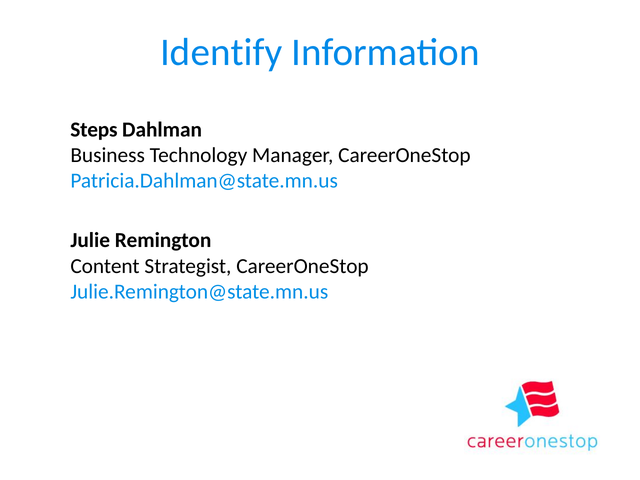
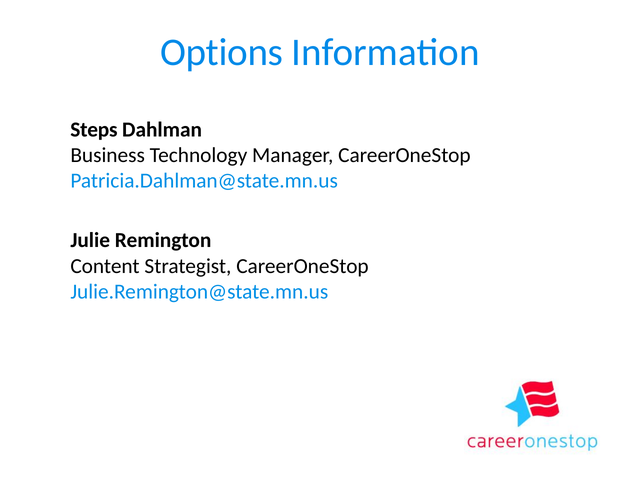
Identify: Identify -> Options
